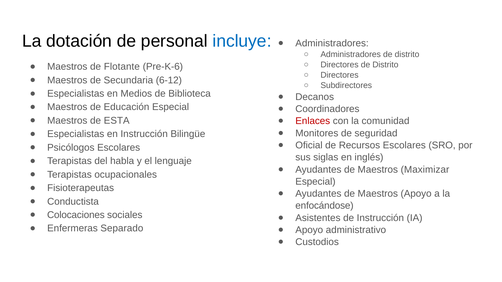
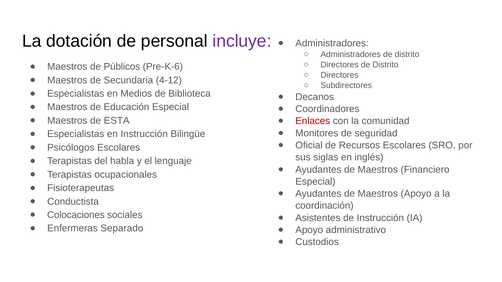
incluye colour: blue -> purple
Flotante: Flotante -> Públicos
6-12: 6-12 -> 4-12
Maximizar: Maximizar -> Financiero
enfocándose: enfocándose -> coordinación
